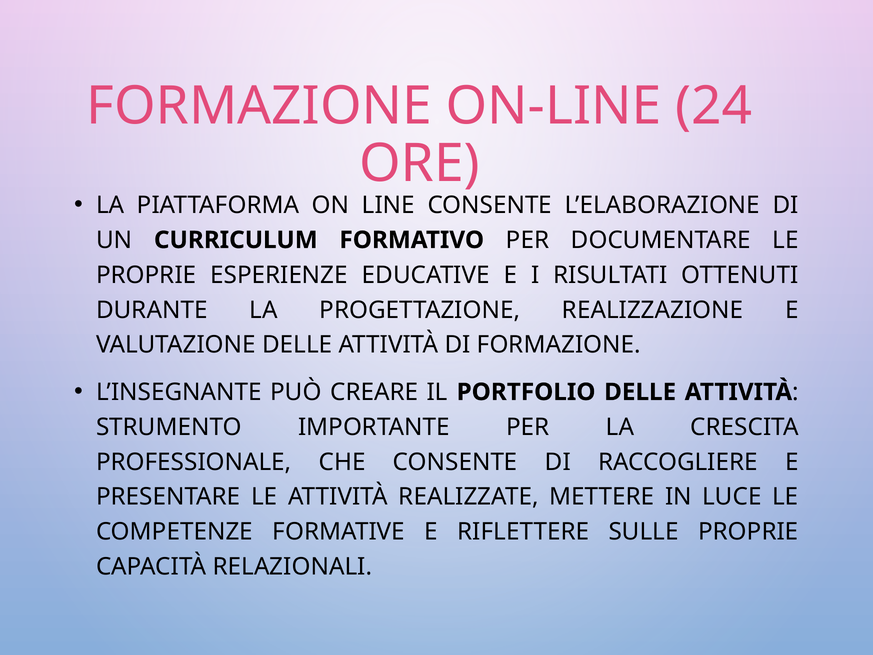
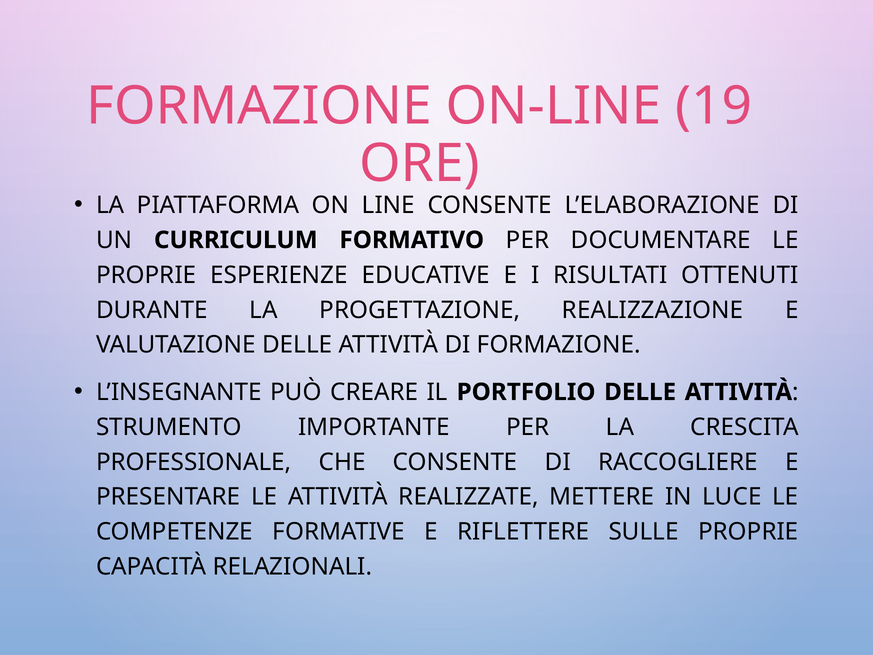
24: 24 -> 19
